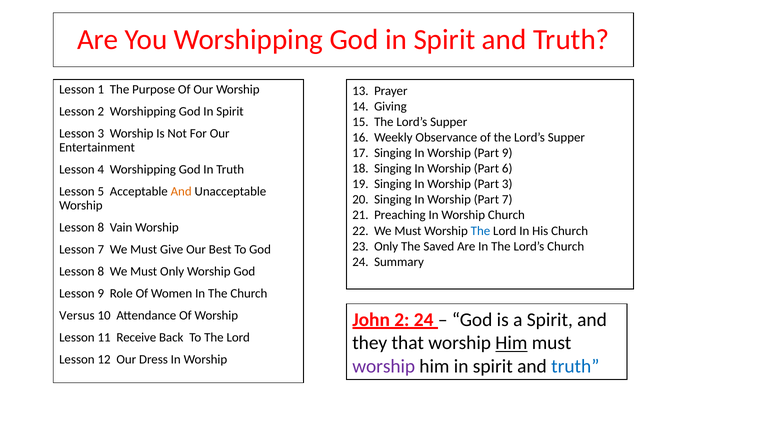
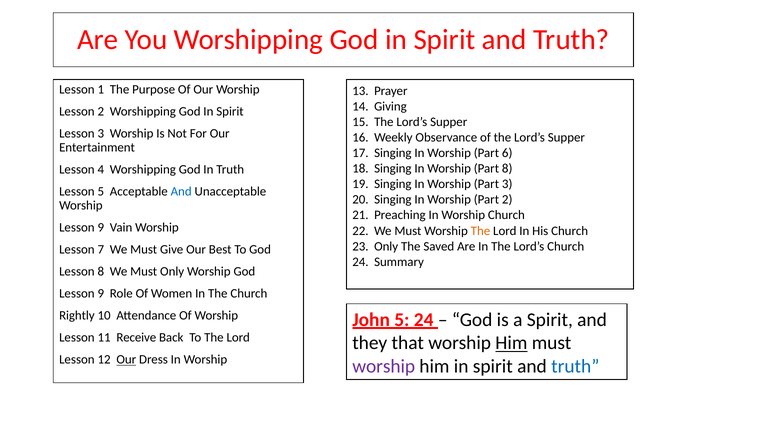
Part 9: 9 -> 6
Part 6: 6 -> 8
And at (181, 191) colour: orange -> blue
Part 7: 7 -> 2
8 at (101, 227): 8 -> 9
The at (480, 230) colour: blue -> orange
Versus: Versus -> Rightly
John 2: 2 -> 5
Our at (126, 359) underline: none -> present
